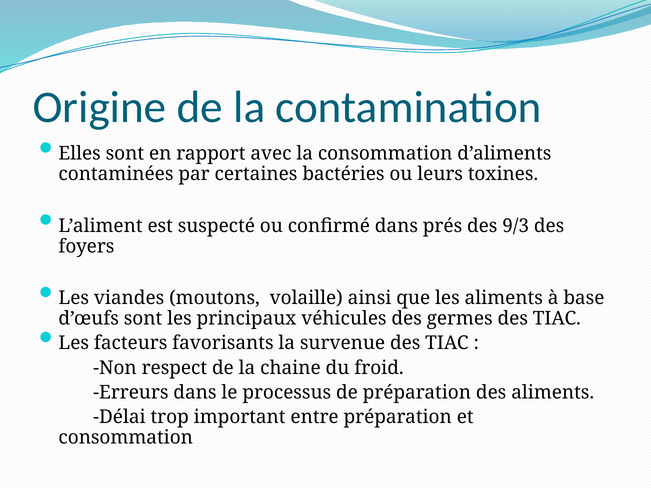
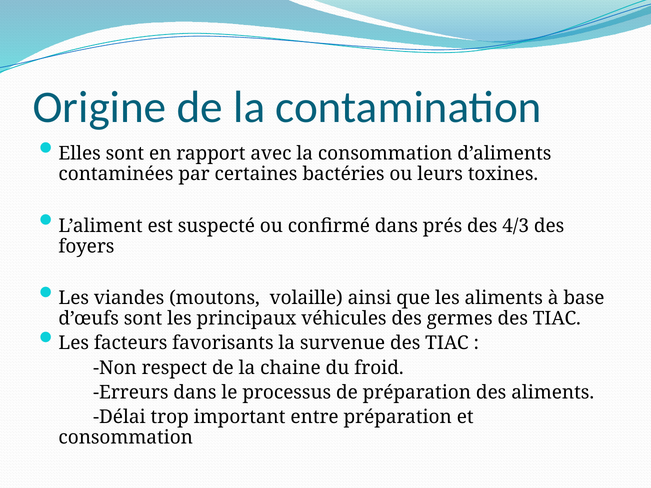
9/3: 9/3 -> 4/3
